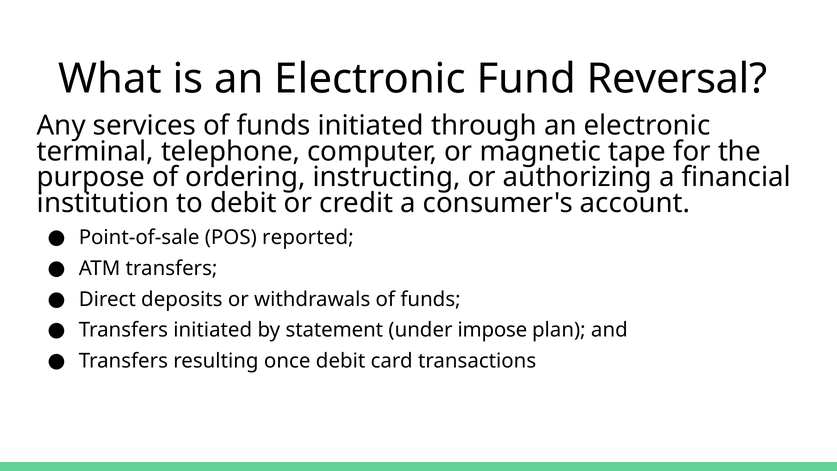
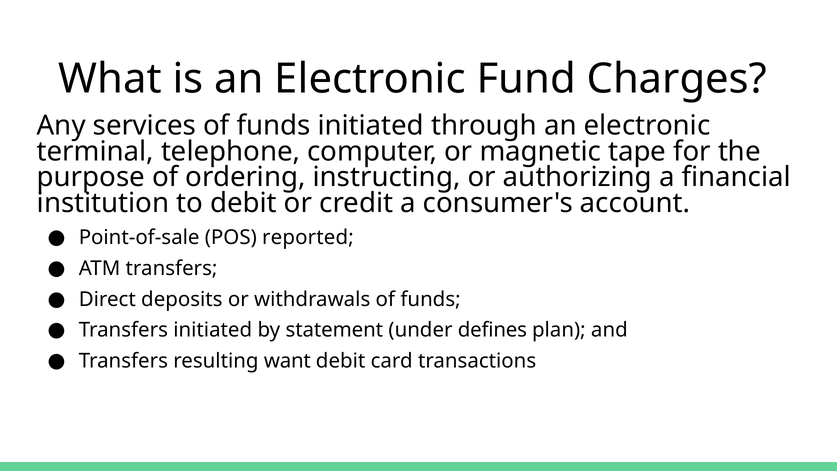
Reversal: Reversal -> Charges
impose: impose -> defines
once: once -> want
